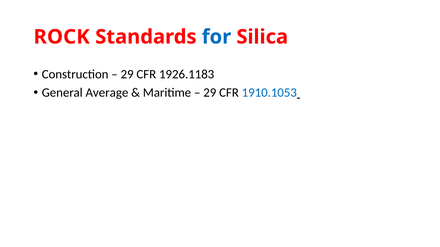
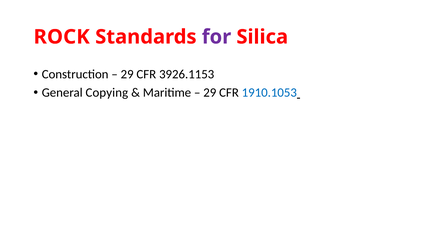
for colour: blue -> purple
1926.1183: 1926.1183 -> 3926.1153
Average: Average -> Copying
